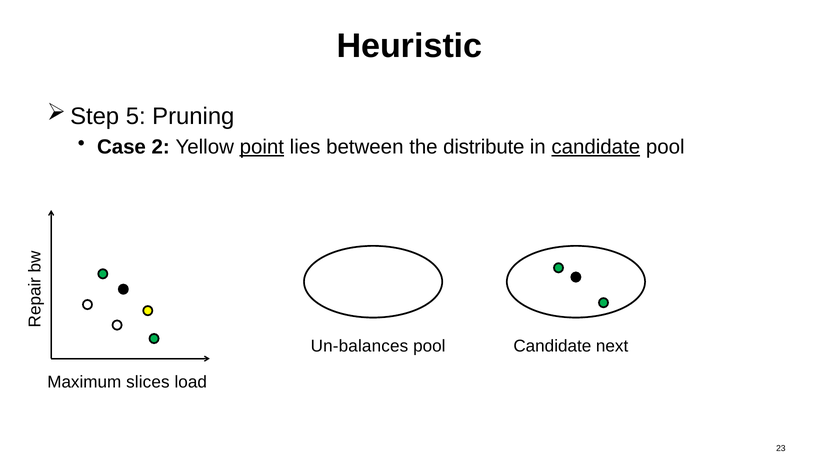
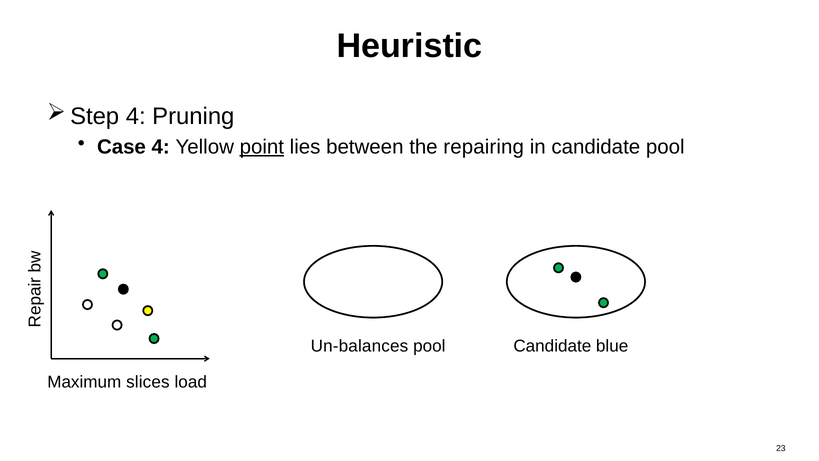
5 at (136, 116): 5 -> 4
Case 2: 2 -> 4
distribute: distribute -> repairing
candidate at (596, 147) underline: present -> none
next: next -> blue
